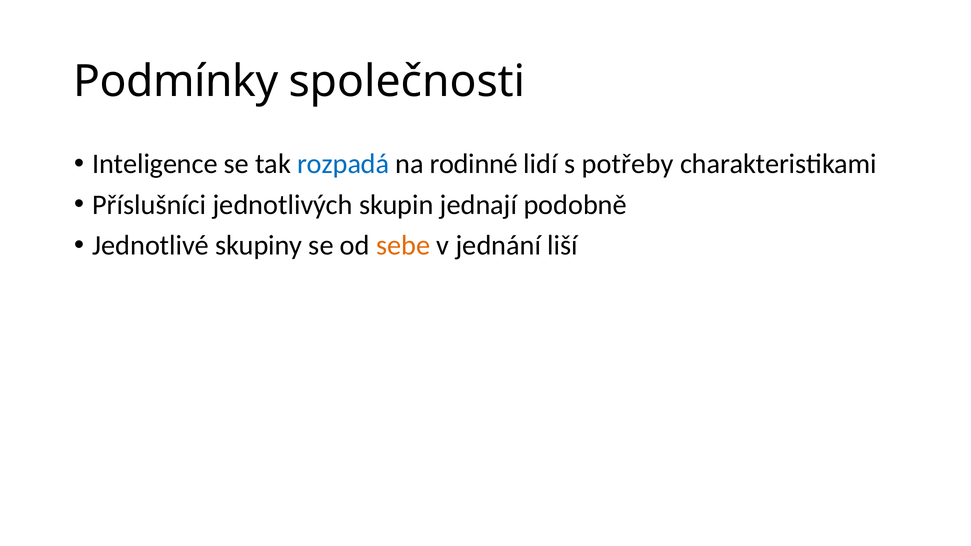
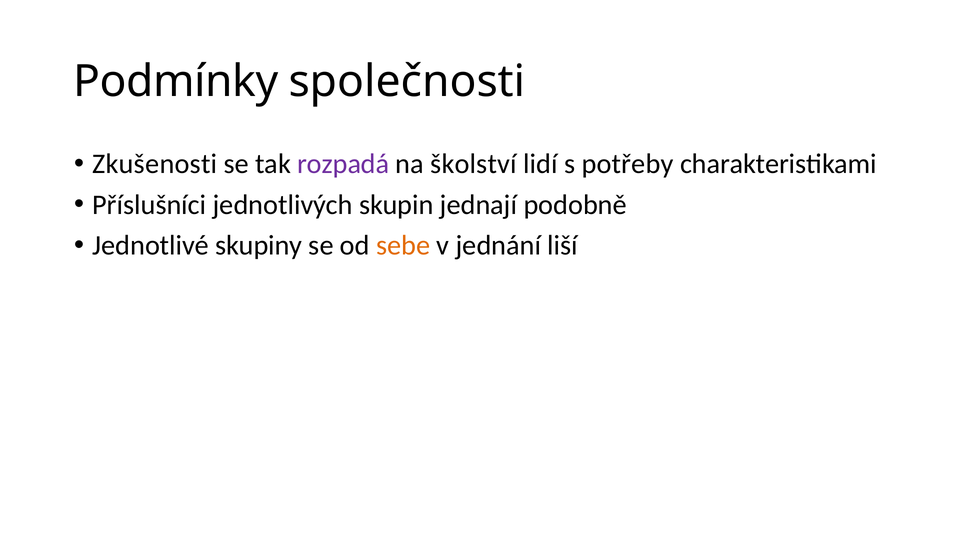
Inteligence: Inteligence -> Zkušenosti
rozpadá colour: blue -> purple
rodinné: rodinné -> školství
